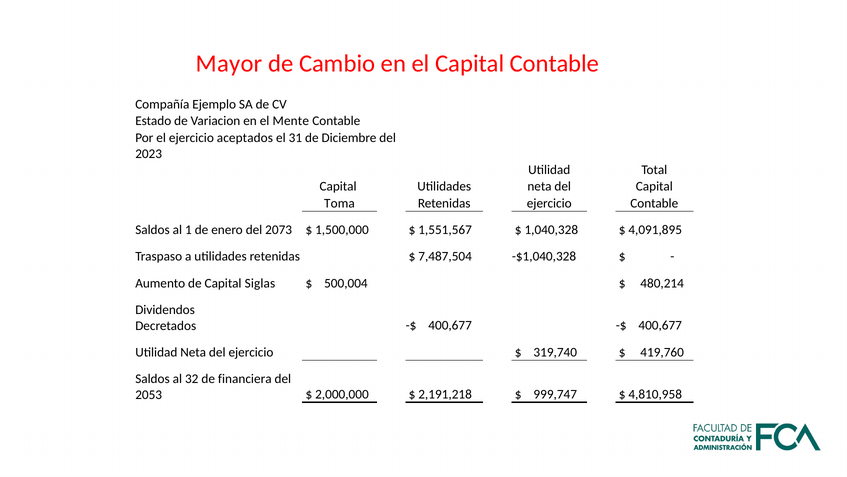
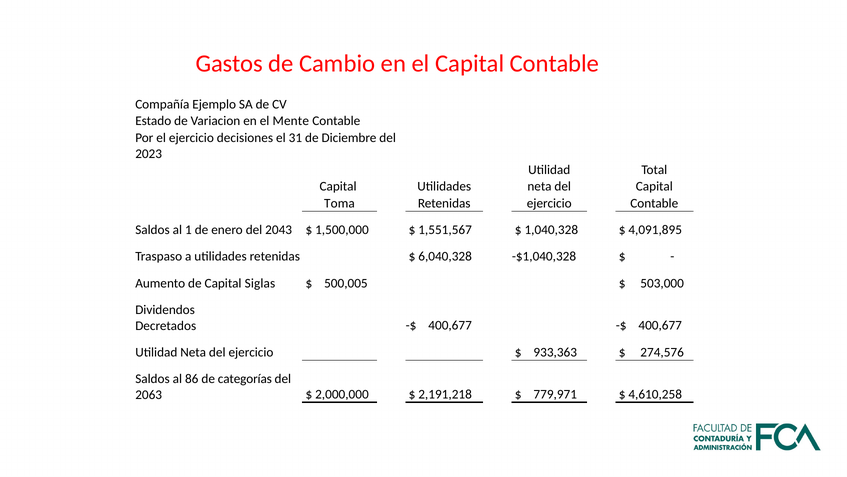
Mayor: Mayor -> Gastos
aceptados: aceptados -> decisiones
2073: 2073 -> 2043
7,487,504: 7,487,504 -> 6,040,328
500,004: 500,004 -> 500,005
480,214: 480,214 -> 503,000
319,740: 319,740 -> 933,363
419,760: 419,760 -> 274,576
32: 32 -> 86
financiera: financiera -> categorías
2053: 2053 -> 2063
999,747: 999,747 -> 779,971
4,810,958: 4,810,958 -> 4,610,258
